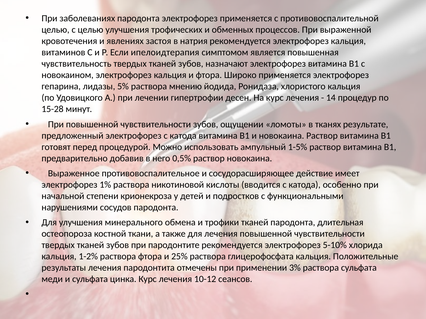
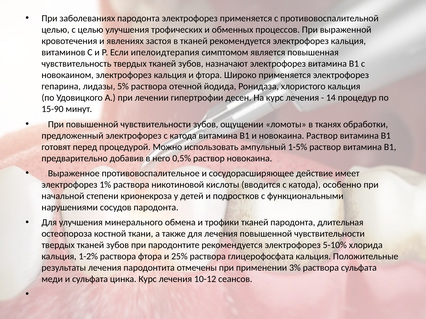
в натрия: натрия -> тканей
мнению: мнению -> отечной
15-28: 15-28 -> 15-90
результате: результате -> обработки
